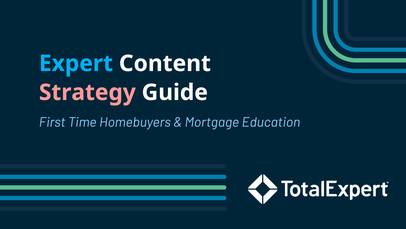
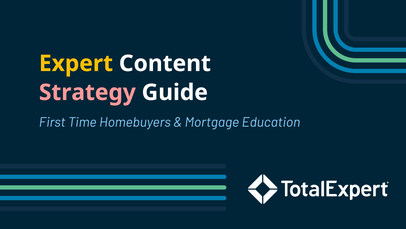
Expert colour: light blue -> yellow
